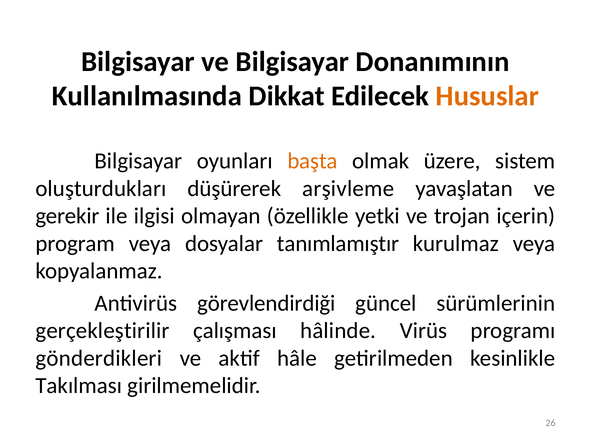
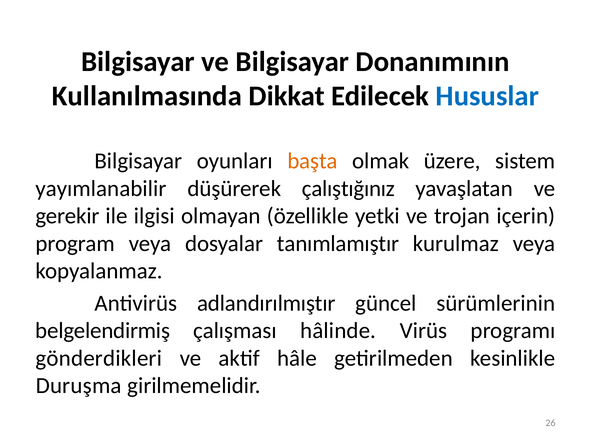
Hususlar colour: orange -> blue
oluşturdukları: oluşturdukları -> yayımlanabilir
arşivleme: arşivleme -> çalıştığınız
görevlendirdiği: görevlendirdiği -> adlandırılmıştır
gerçekleştirilir: gerçekleştirilir -> belgelendirmiş
Takılması: Takılması -> Duruşma
